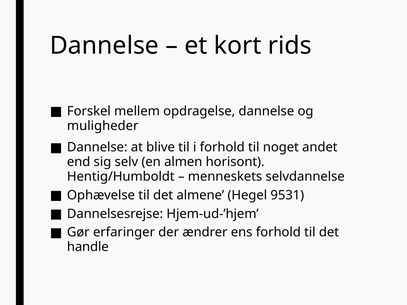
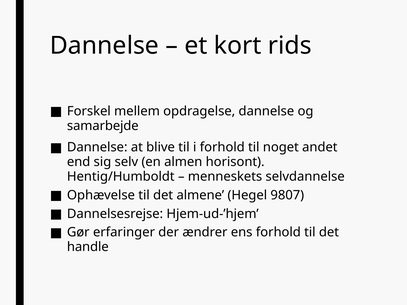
muligheder: muligheder -> samarbejde
9531: 9531 -> 9807
